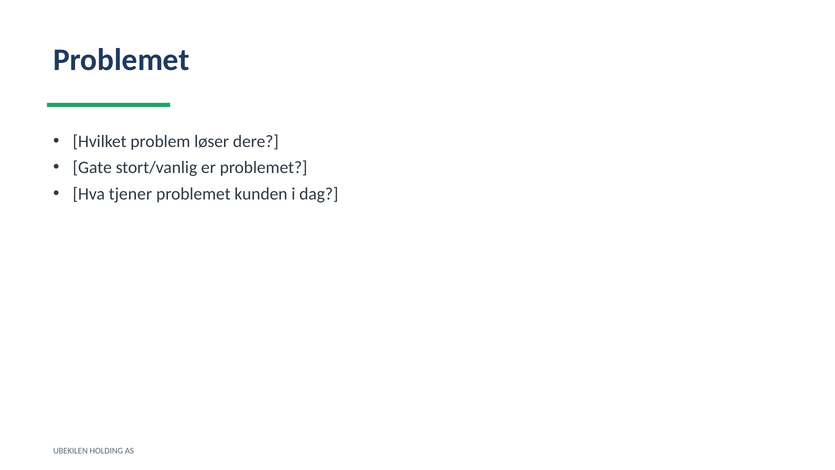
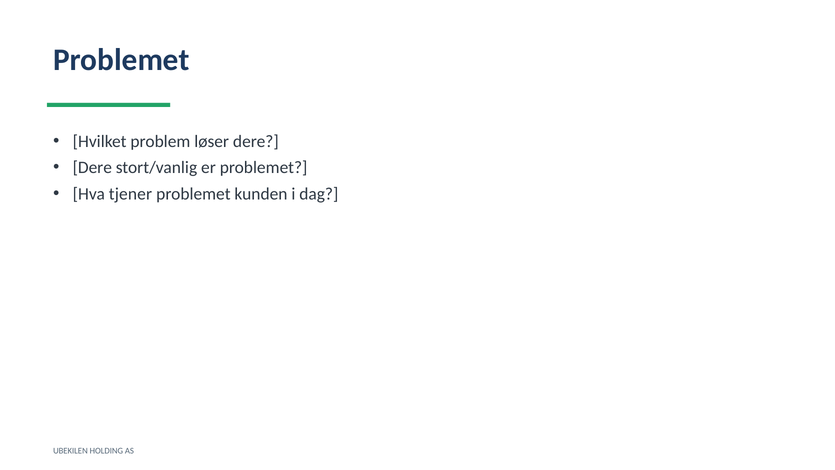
Gate at (92, 168): Gate -> Dere
